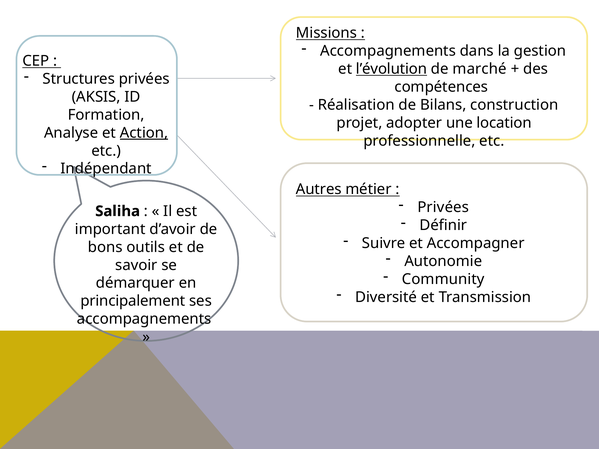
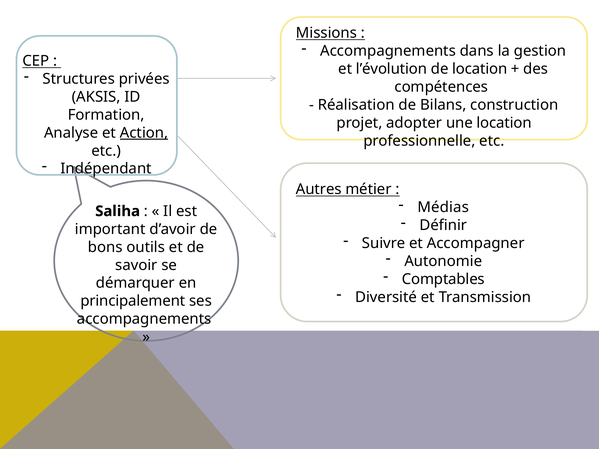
l’évolution underline: present -> none
de marché: marché -> location
Privées at (443, 207): Privées -> Médias
Community: Community -> Comptables
